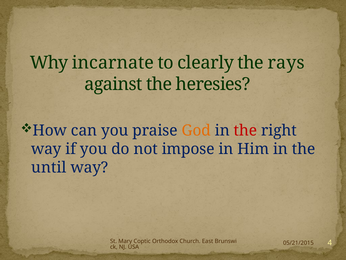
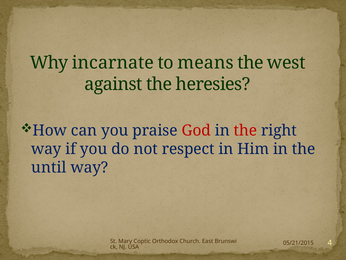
clearly: clearly -> means
rays: rays -> west
God colour: orange -> red
impose: impose -> respect
